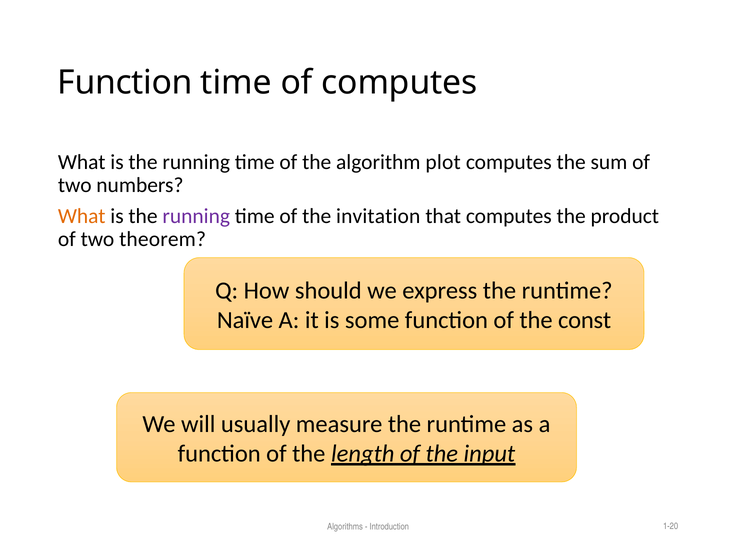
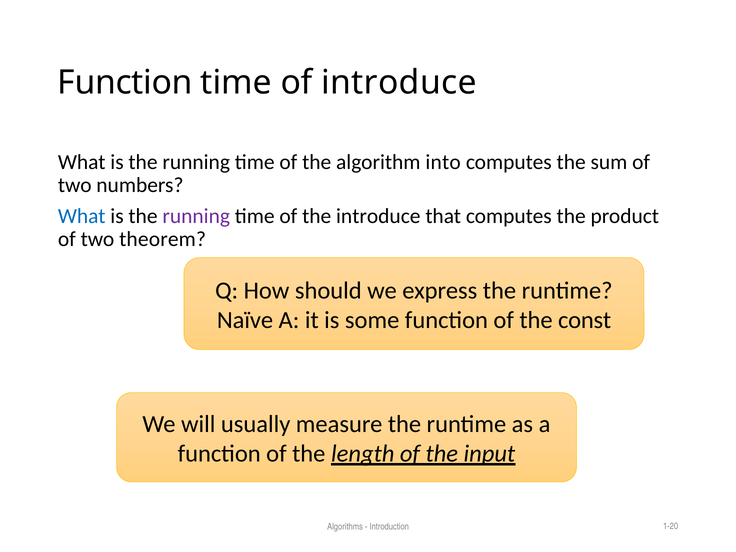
of computes: computes -> introduce
plot: plot -> into
What at (82, 216) colour: orange -> blue
the invitation: invitation -> introduce
